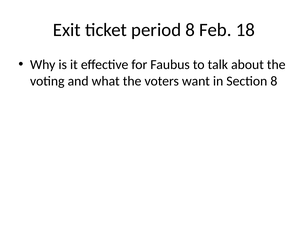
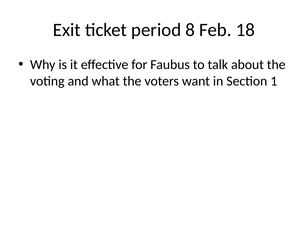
Section 8: 8 -> 1
